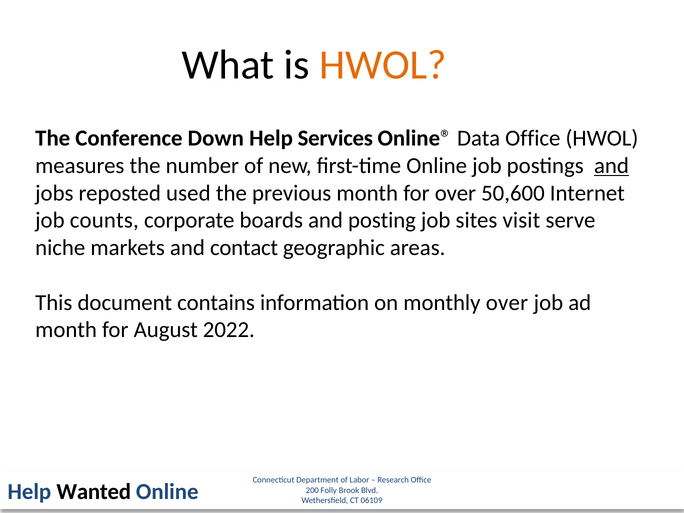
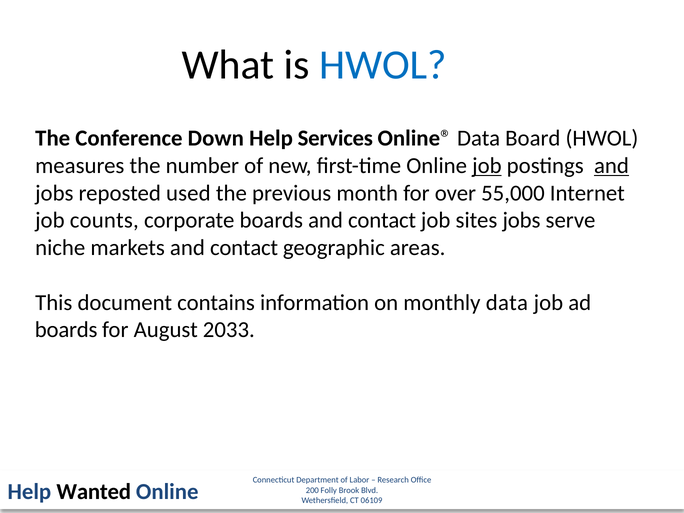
HWOL at (383, 65) colour: orange -> blue
Data Office: Office -> Board
job at (487, 166) underline: none -> present
50,600: 50,600 -> 55,000
boards and posting: posting -> contact
sites visit: visit -> jobs
monthly over: over -> data
month at (66, 330): month -> boards
2022: 2022 -> 2033
